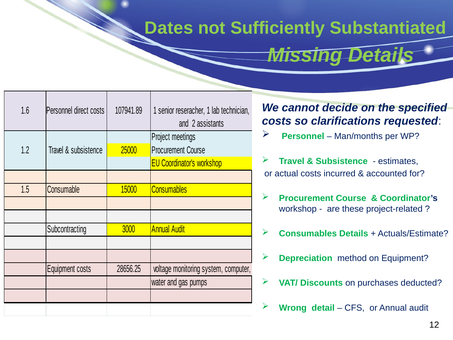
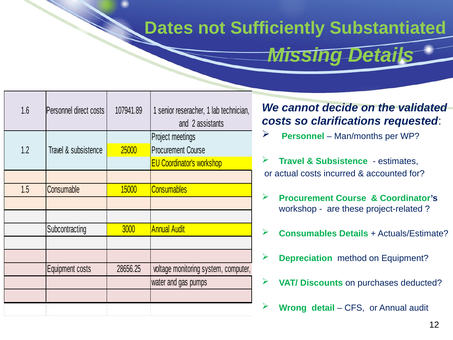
specified: specified -> validated
